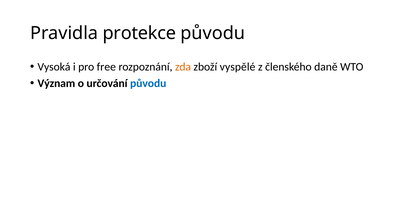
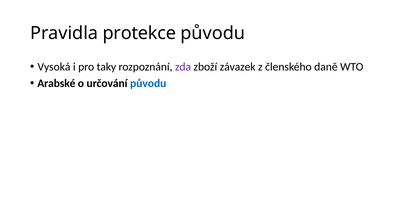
free: free -> taky
zda colour: orange -> purple
vyspělé: vyspělé -> závazek
Význam: Význam -> Arabské
